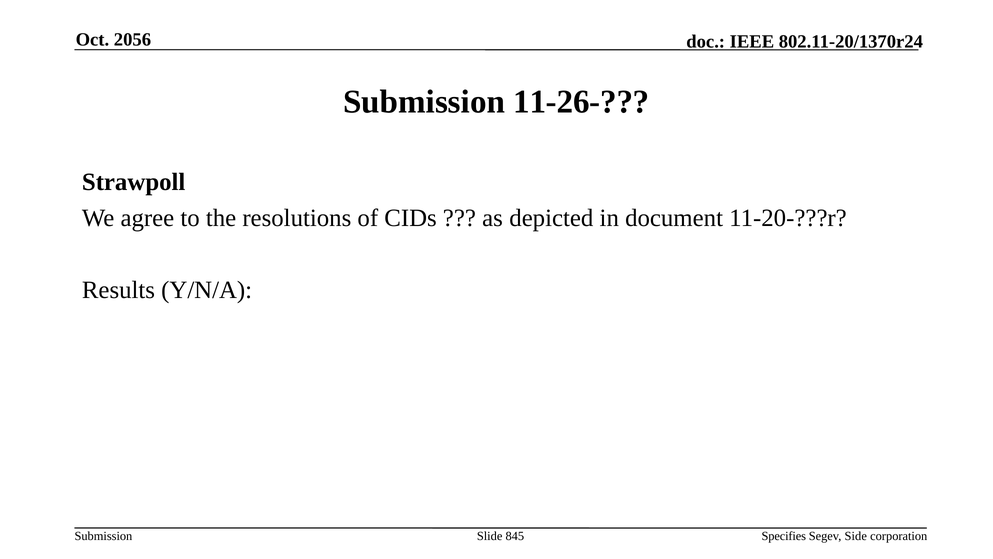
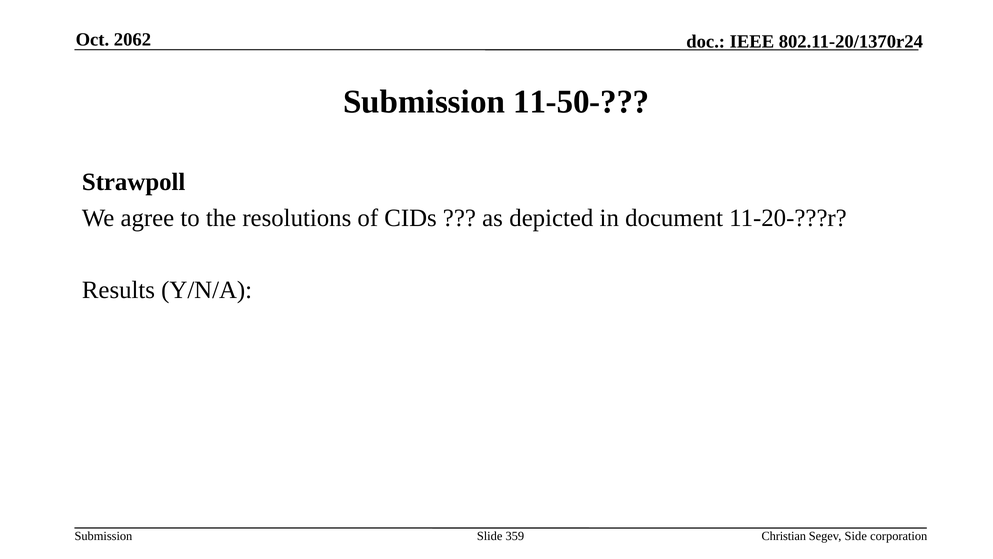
2056: 2056 -> 2062
11-26-: 11-26- -> 11-50-
845: 845 -> 359
Specifies: Specifies -> Christian
